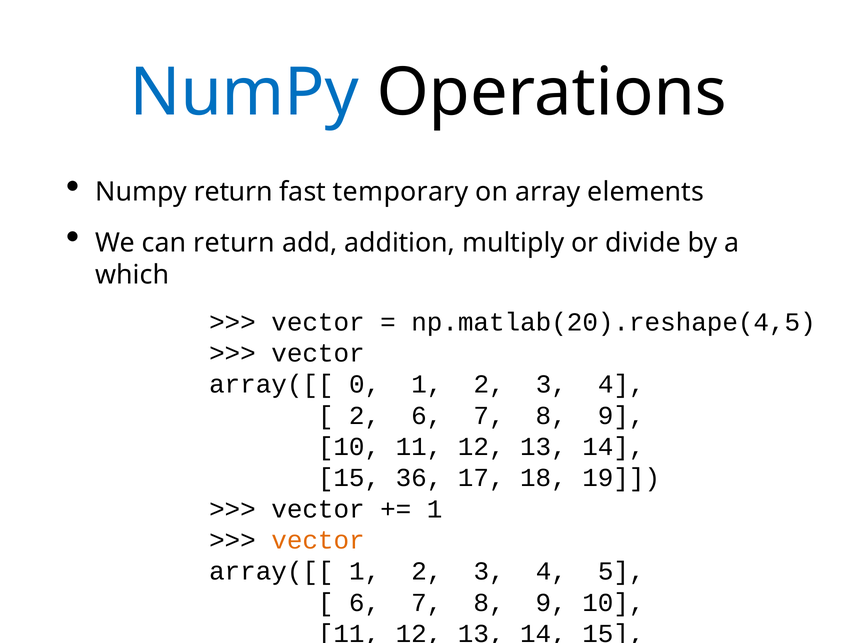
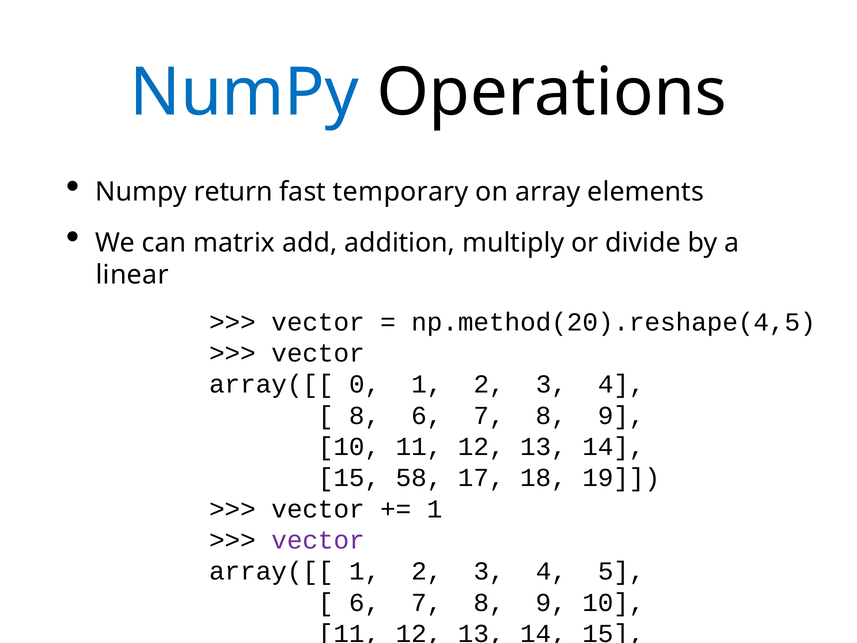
can return: return -> matrix
which: which -> linear
np.matlab(20).reshape(4,5: np.matlab(20).reshape(4,5 -> np.method(20).reshape(4,5
2 at (365, 415): 2 -> 8
36: 36 -> 58
vector at (318, 540) colour: orange -> purple
